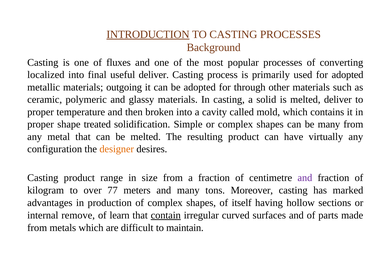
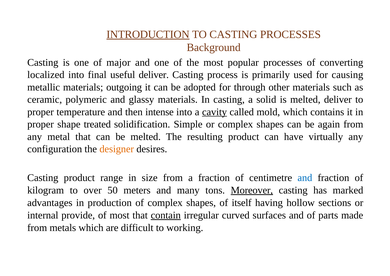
fluxes: fluxes -> major
for adopted: adopted -> causing
broken: broken -> intense
cavity underline: none -> present
be many: many -> again
and at (305, 177) colour: purple -> blue
77: 77 -> 50
Moreover underline: none -> present
remove: remove -> provide
of learn: learn -> most
maintain: maintain -> working
